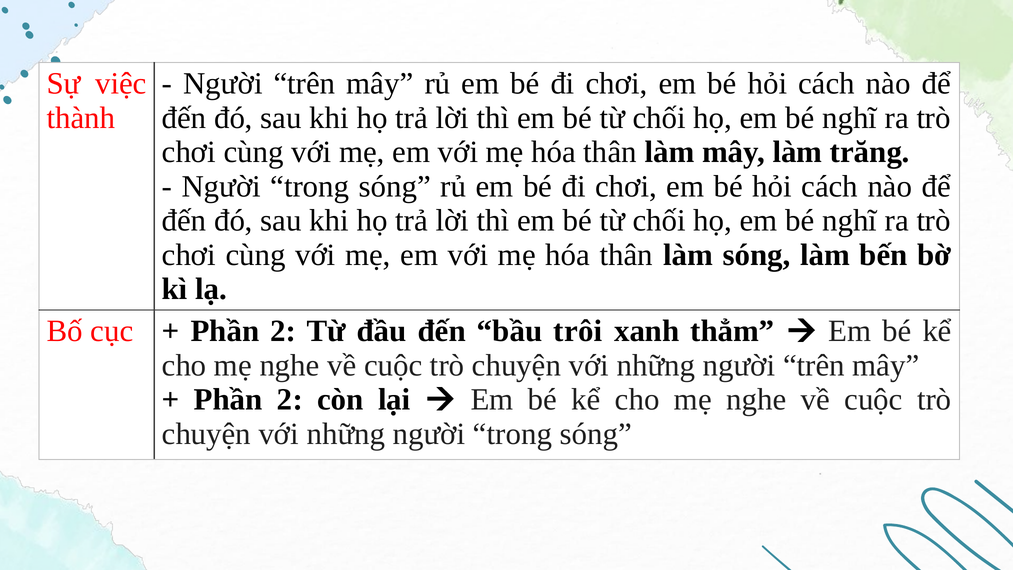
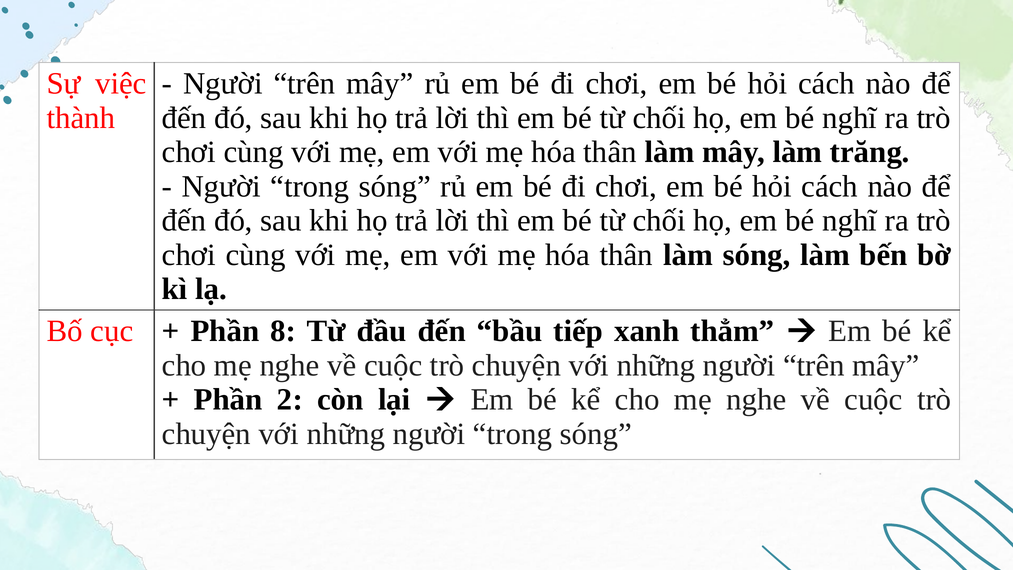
2 at (283, 331): 2 -> 8
trôi: trôi -> tiếp
